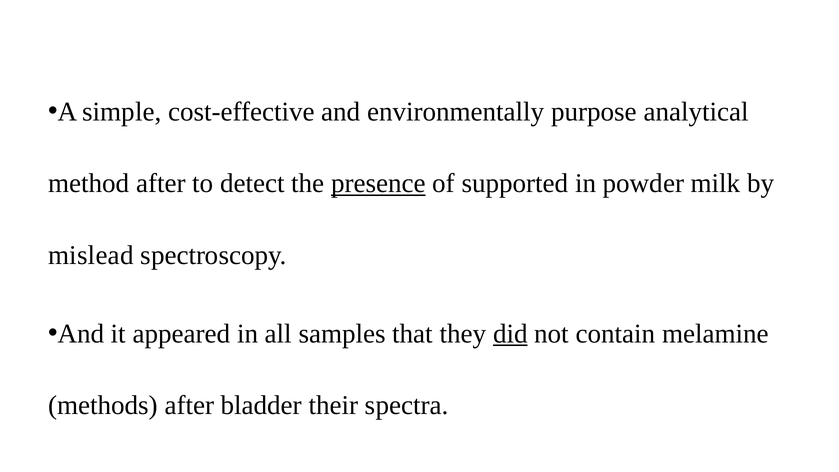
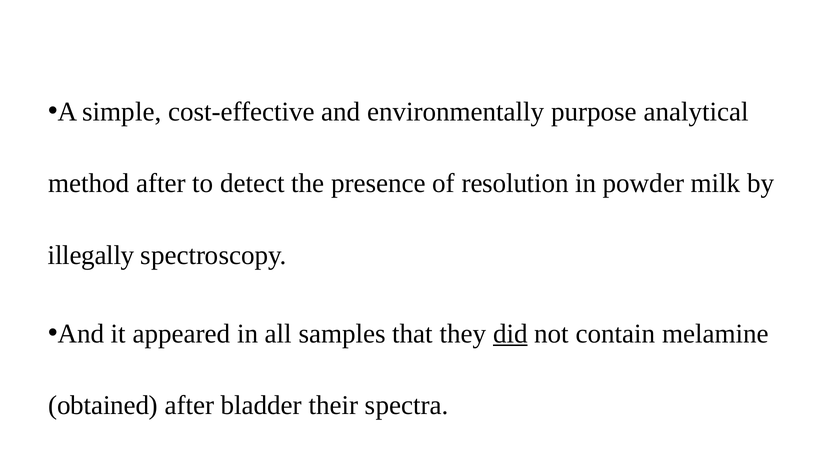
presence underline: present -> none
supported: supported -> resolution
mislead: mislead -> illegally
methods: methods -> obtained
